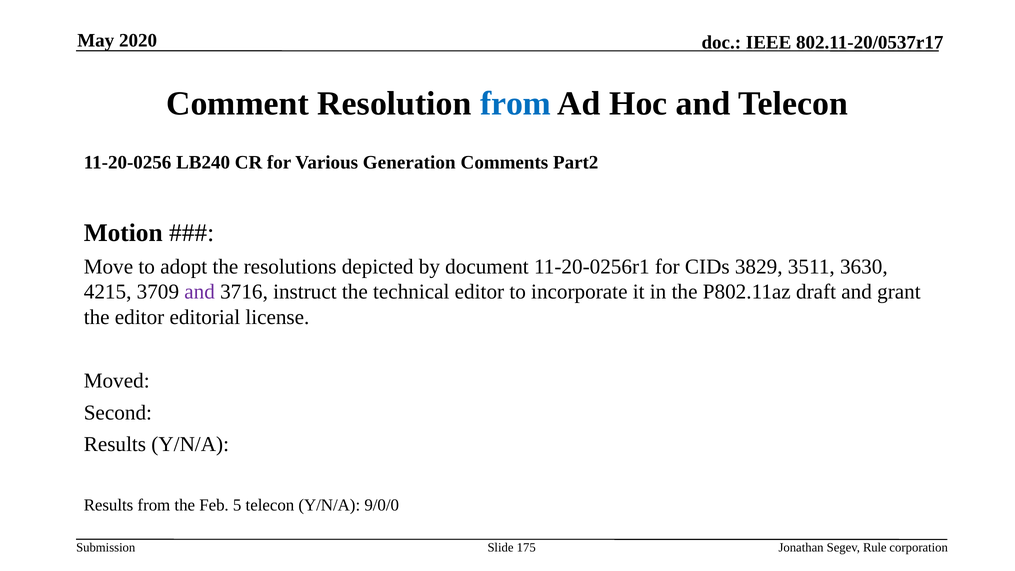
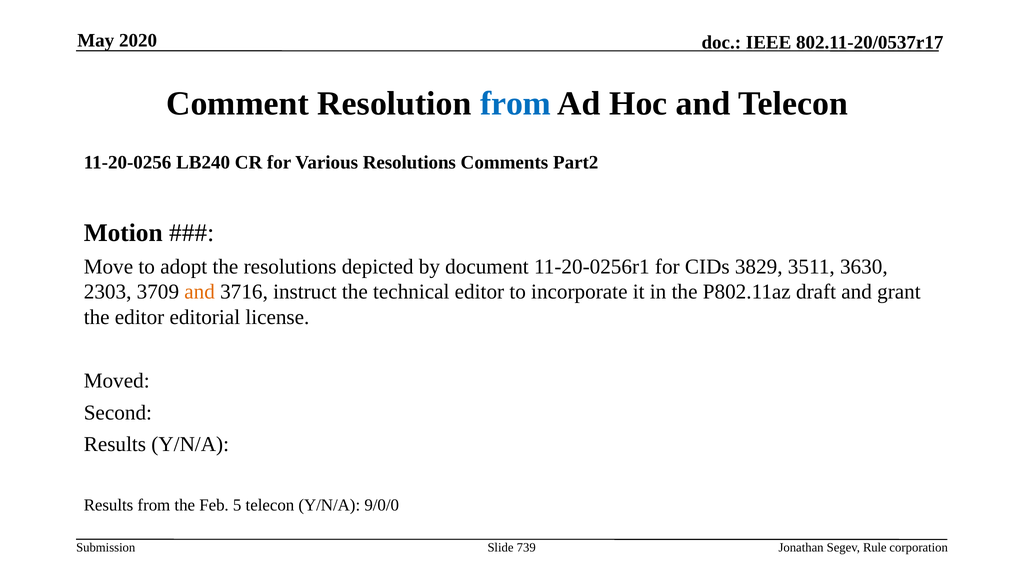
Various Generation: Generation -> Resolutions
4215: 4215 -> 2303
and at (200, 292) colour: purple -> orange
175: 175 -> 739
